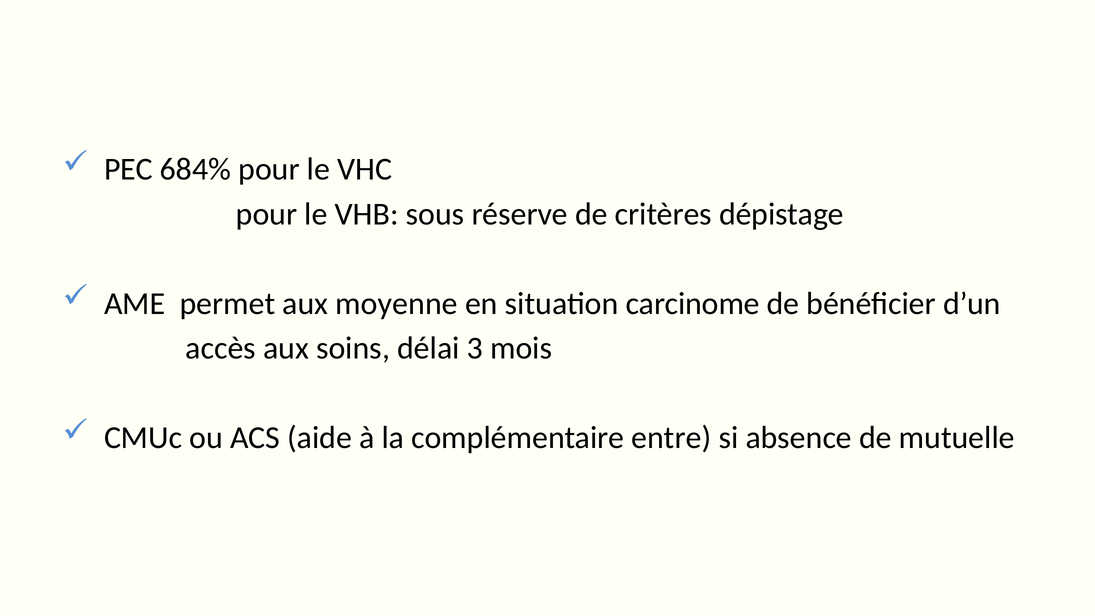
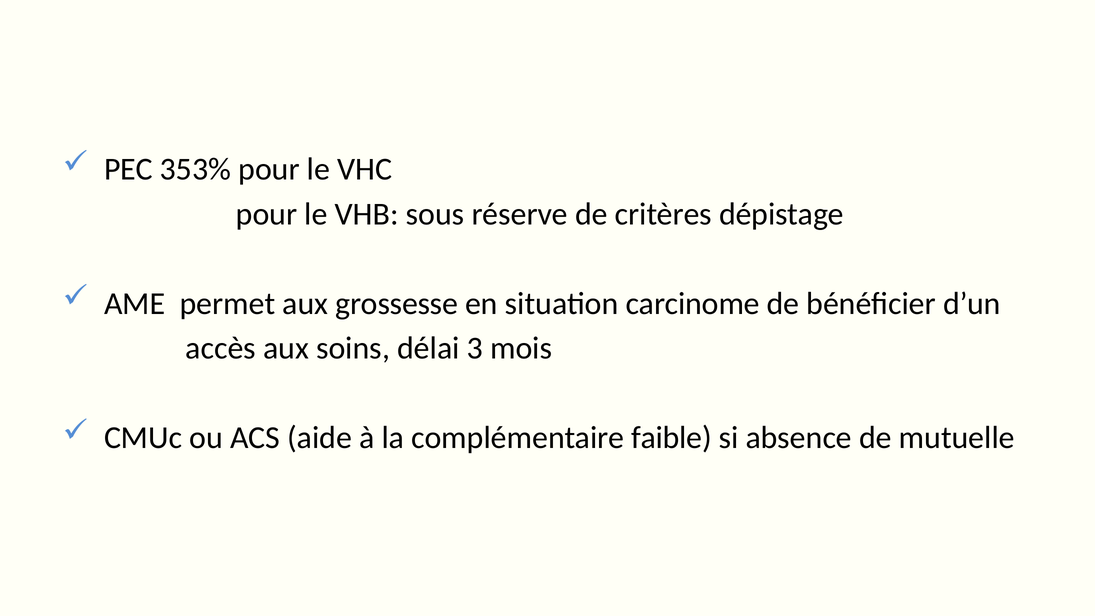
684%: 684% -> 353%
moyenne: moyenne -> grossesse
entre: entre -> faible
